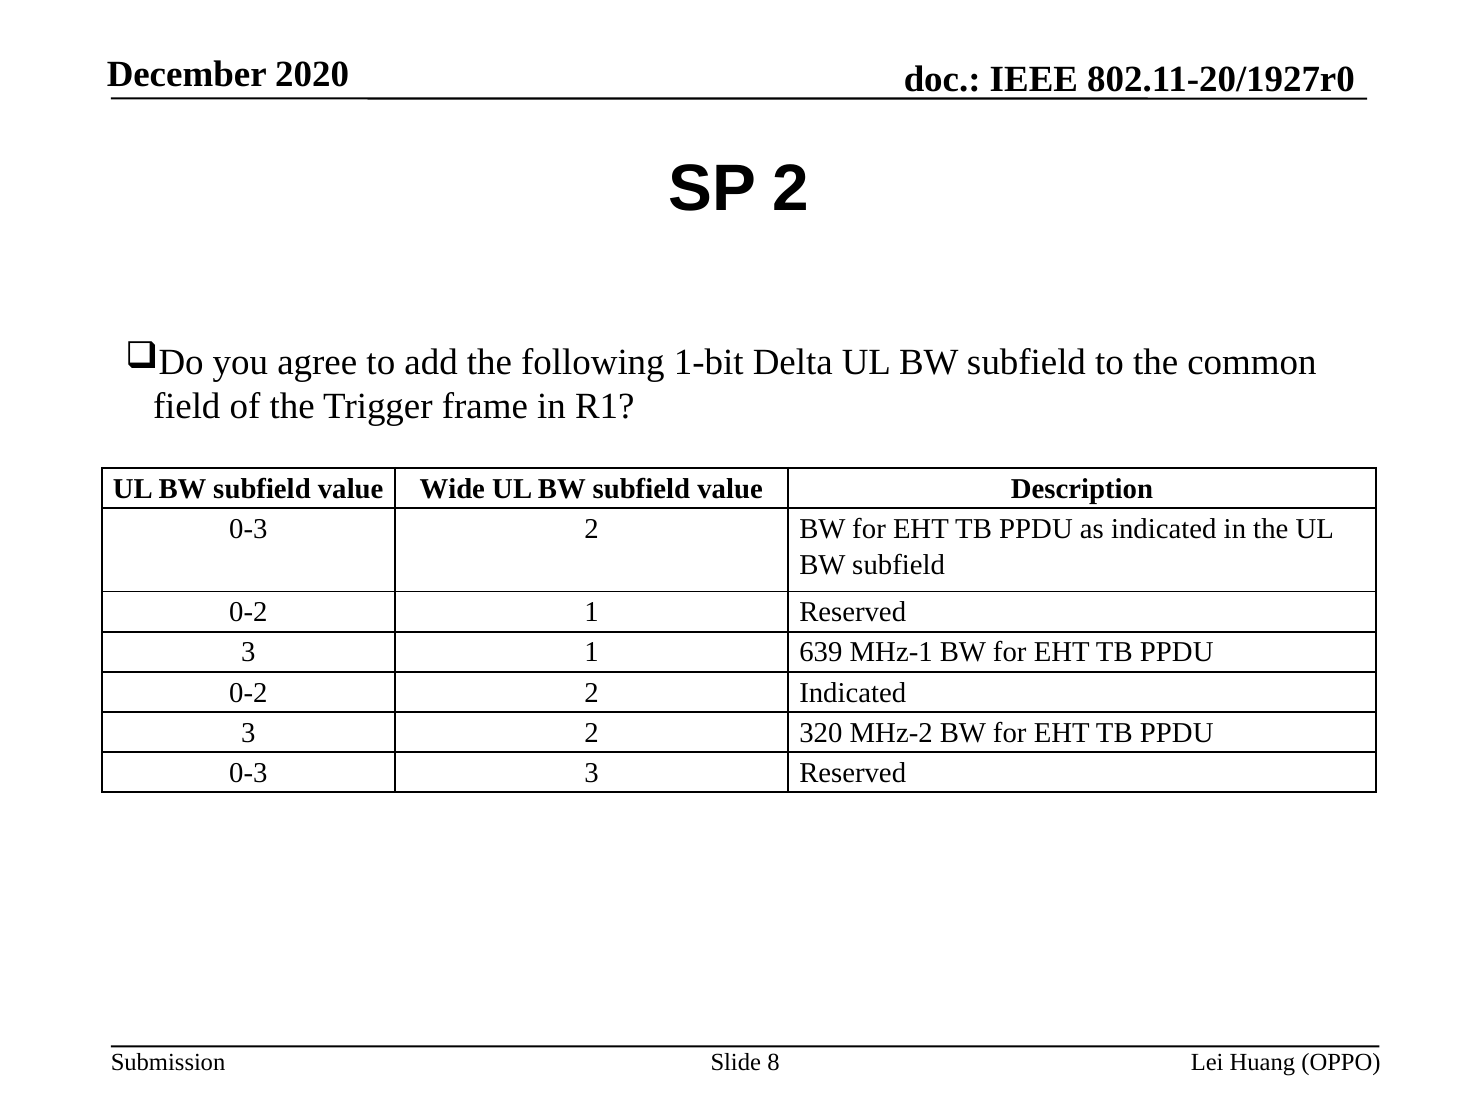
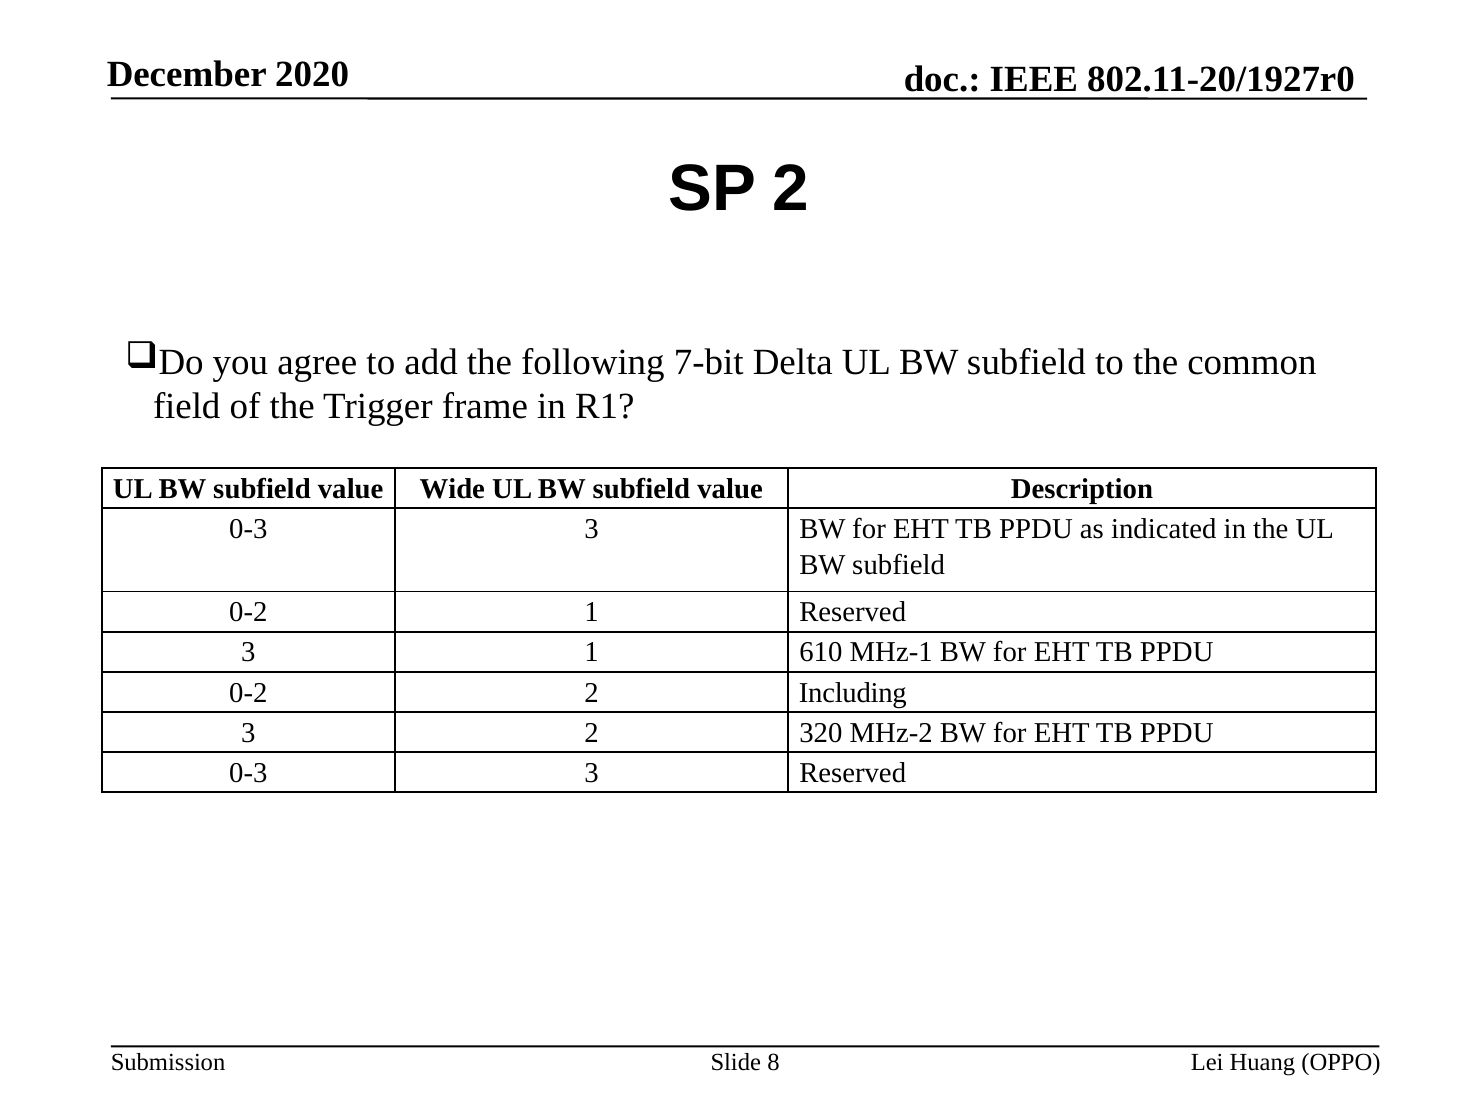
1-bit: 1-bit -> 7-bit
2 at (592, 529): 2 -> 3
639: 639 -> 610
2 Indicated: Indicated -> Including
